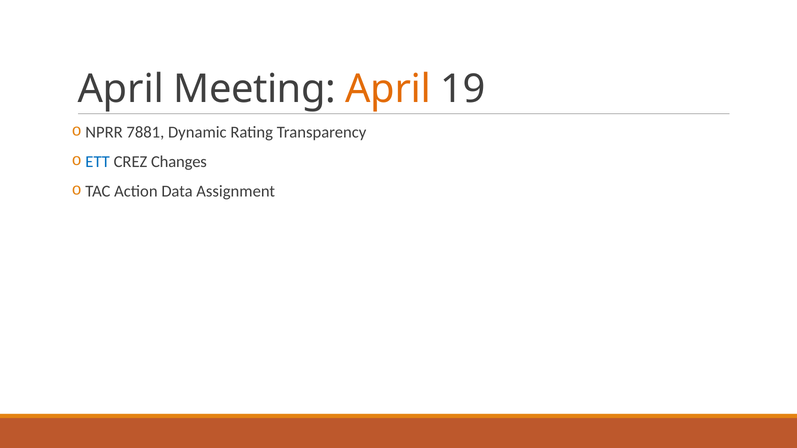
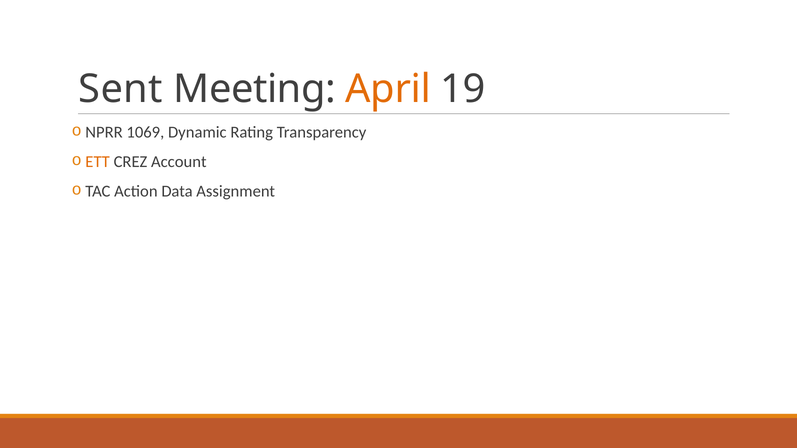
April at (121, 89): April -> Sent
7881: 7881 -> 1069
ETT colour: blue -> orange
Changes: Changes -> Account
